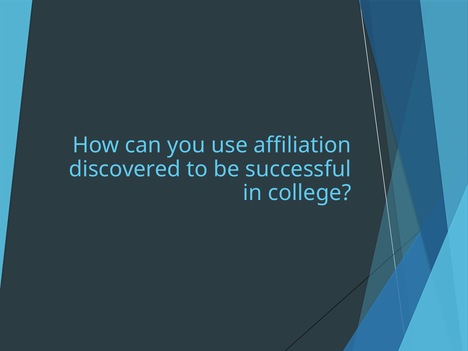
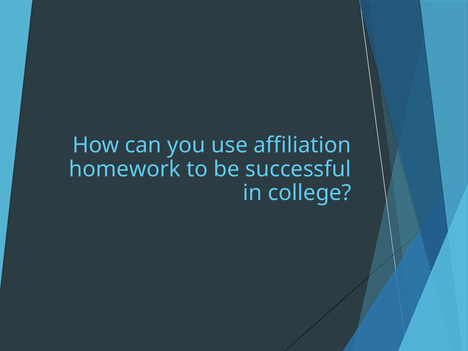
discovered: discovered -> homework
